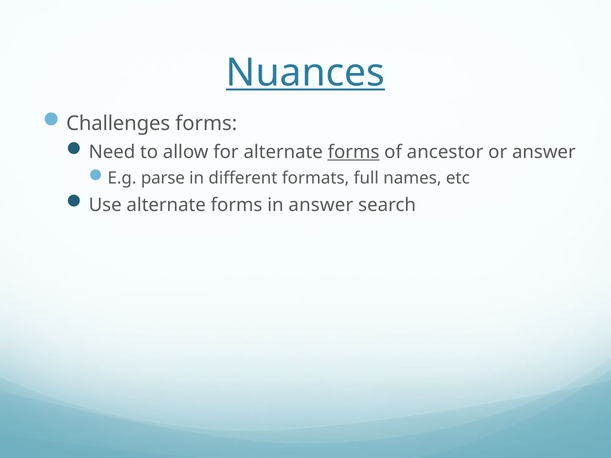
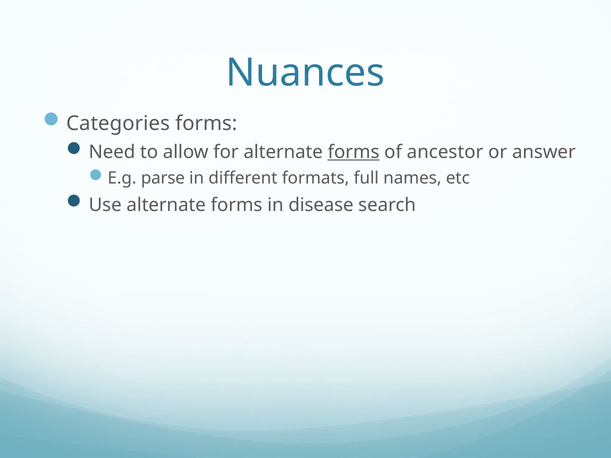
Nuances underline: present -> none
Challenges: Challenges -> Categories
in answer: answer -> disease
